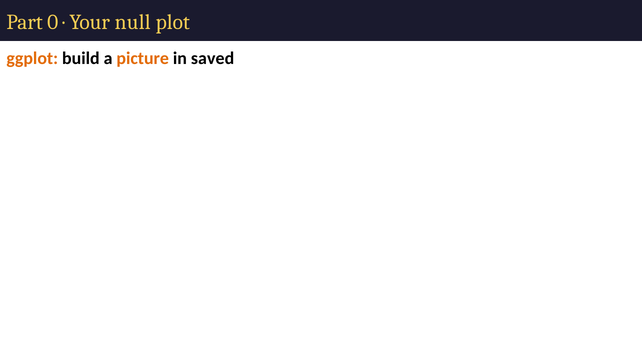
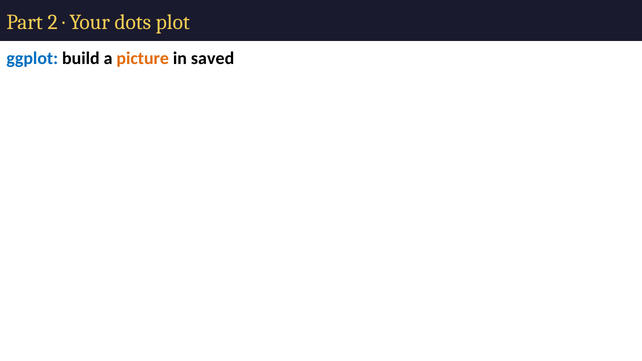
0: 0 -> 2
null: null -> dots
ggplot colour: orange -> blue
